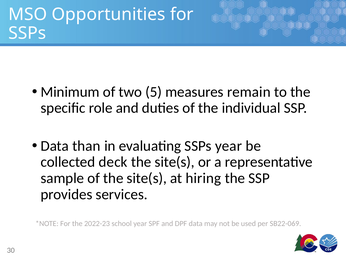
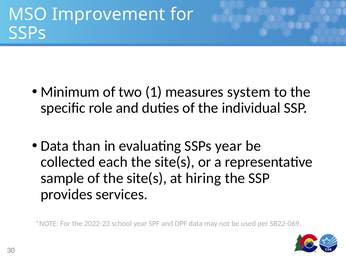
Opportunities: Opportunities -> Improvement
5: 5 -> 1
remain: remain -> system
deck: deck -> each
